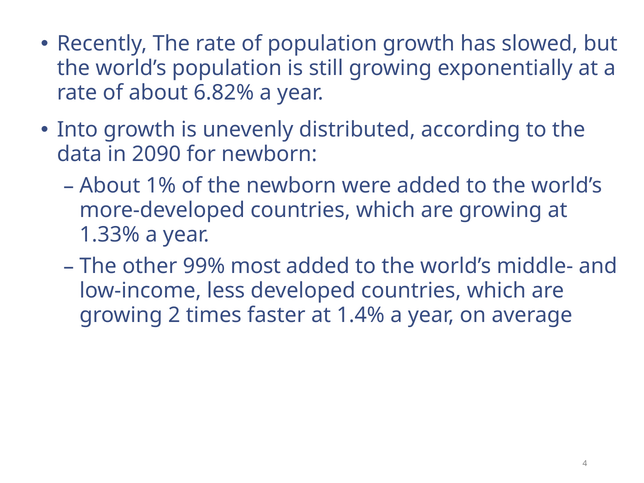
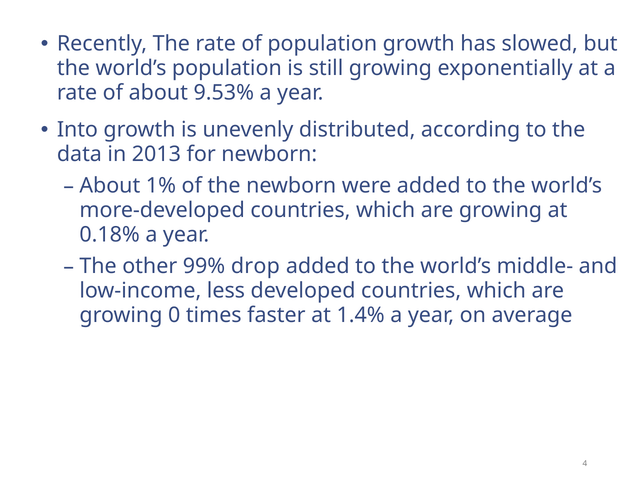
6.82%: 6.82% -> 9.53%
2090: 2090 -> 2013
1.33%: 1.33% -> 0.18%
most: most -> drop
2: 2 -> 0
